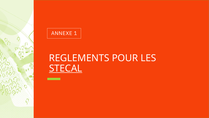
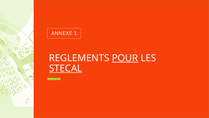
POUR underline: none -> present
